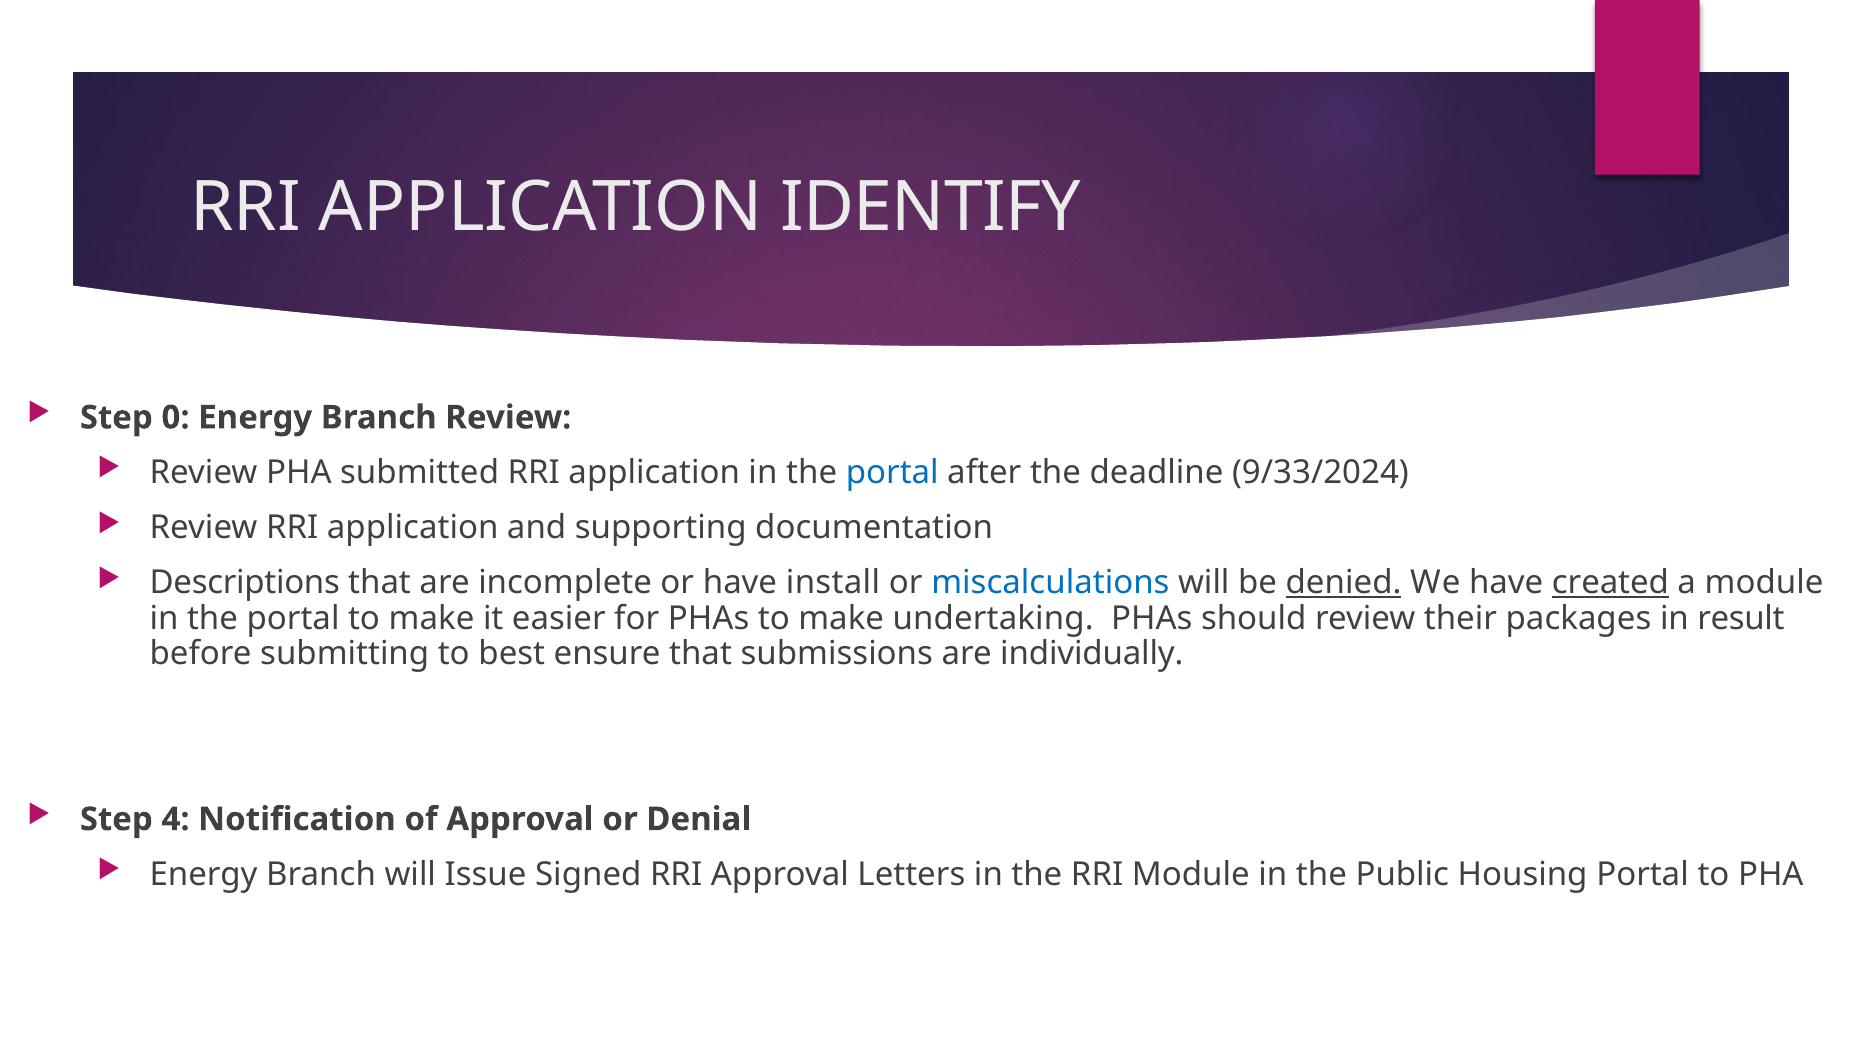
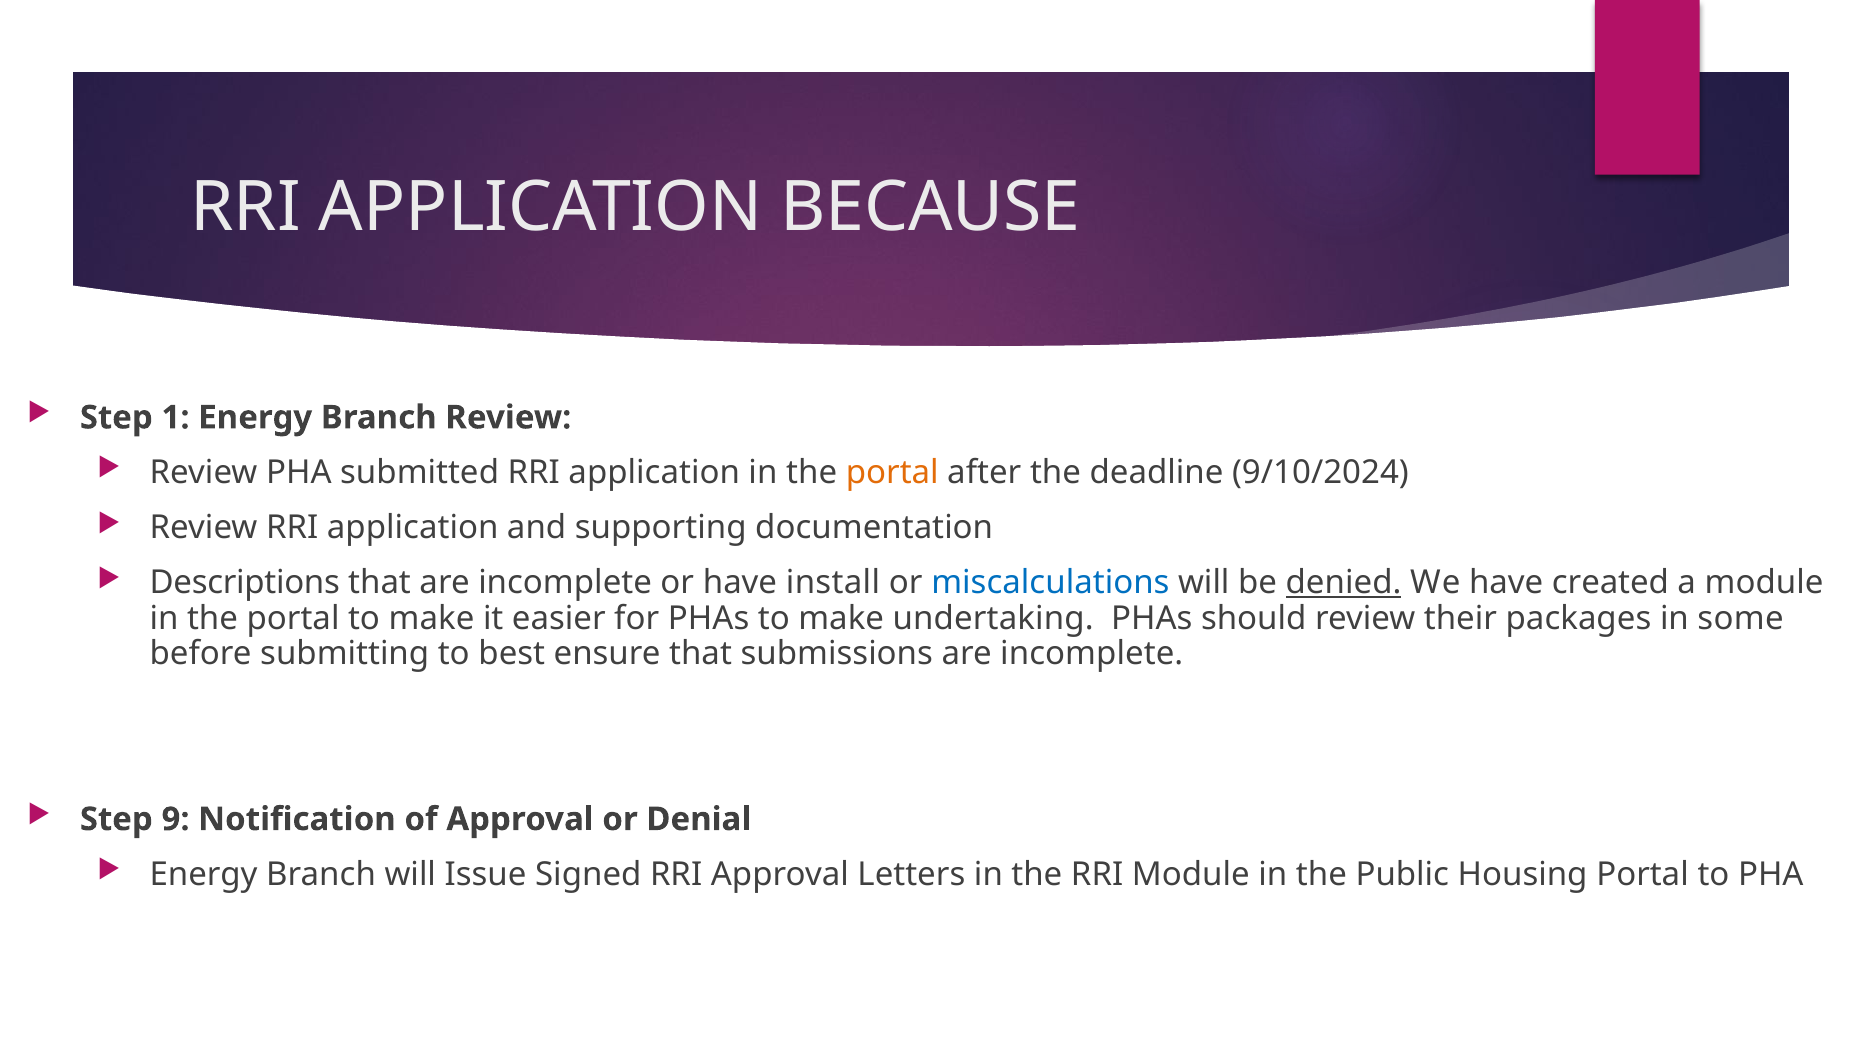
IDENTIFY: IDENTIFY -> BECAUSE
0: 0 -> 1
portal at (892, 473) colour: blue -> orange
9/33/2024: 9/33/2024 -> 9/10/2024
created underline: present -> none
result: result -> some
submissions are individually: individually -> incomplete
4: 4 -> 9
